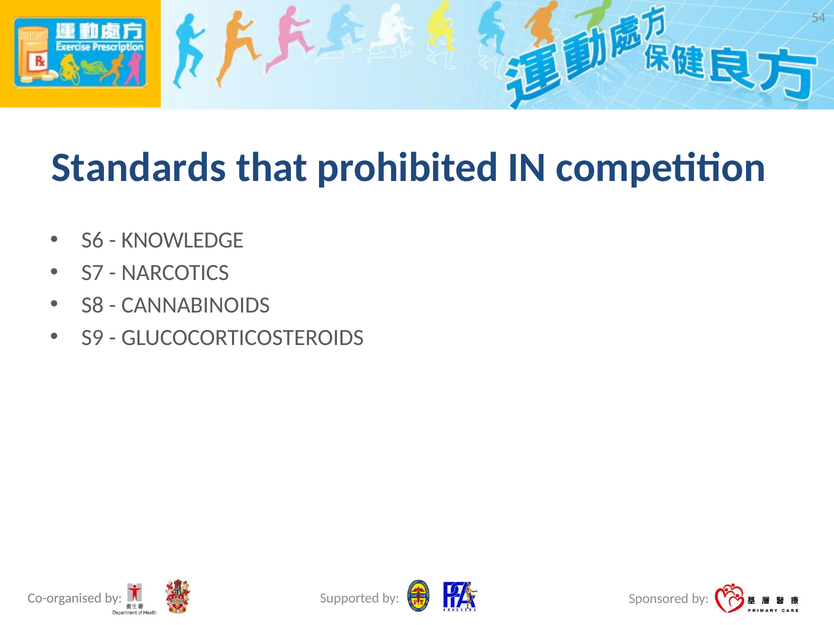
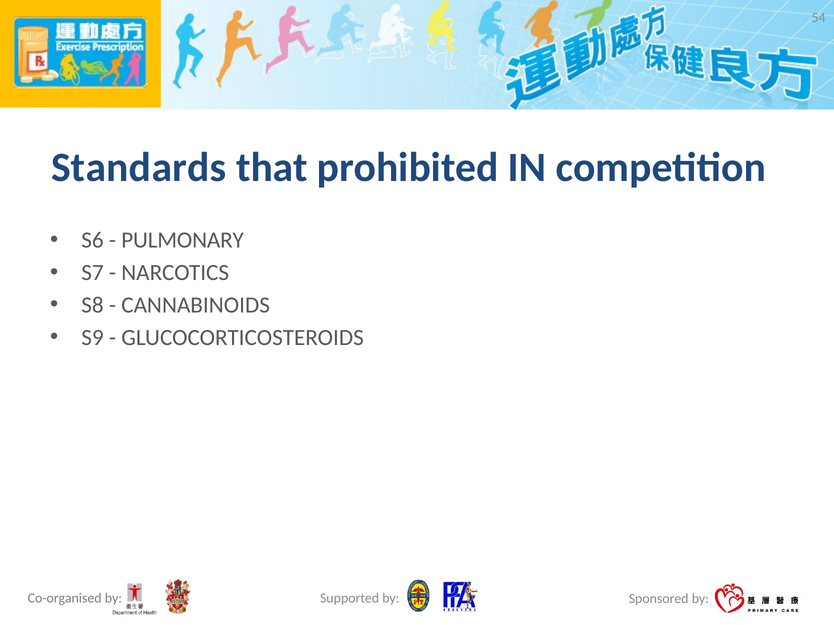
KNOWLEDGE: KNOWLEDGE -> PULMONARY
